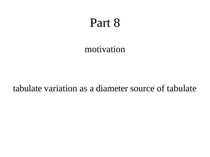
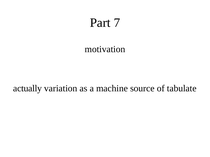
8: 8 -> 7
tabulate at (28, 89): tabulate -> actually
diameter: diameter -> machine
